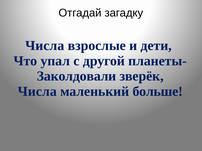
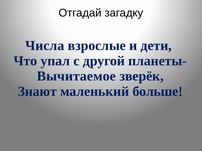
Заколдовали: Заколдовали -> Вычитаемое
Числа at (37, 92): Числа -> Знают
